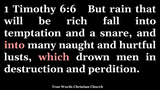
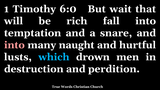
6:6: 6:6 -> 6:0
rain: rain -> wait
which colour: pink -> light blue
